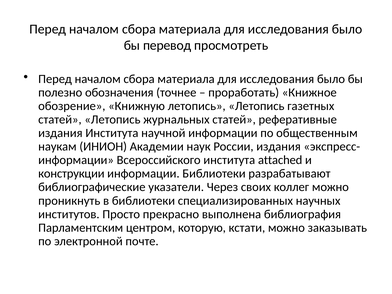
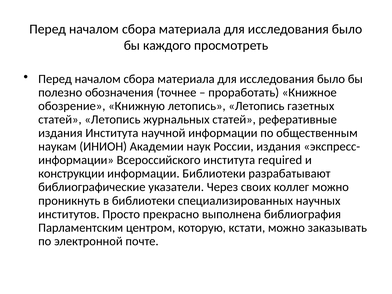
перевод: перевод -> каждого
attached: attached -> required
